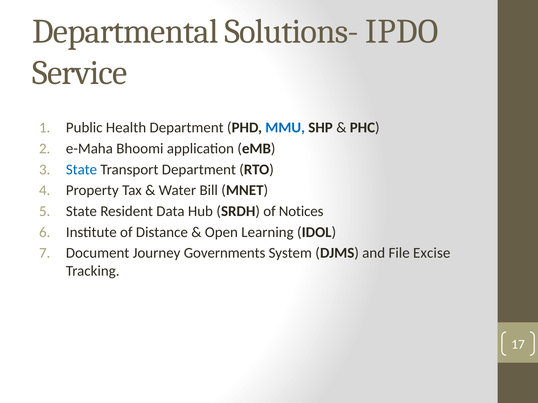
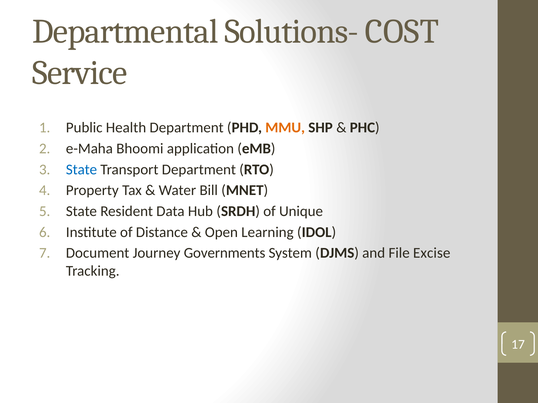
IPDO: IPDO -> COST
MMU colour: blue -> orange
Notices: Notices -> Unique
